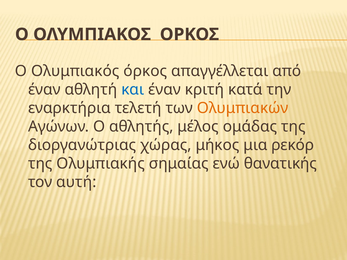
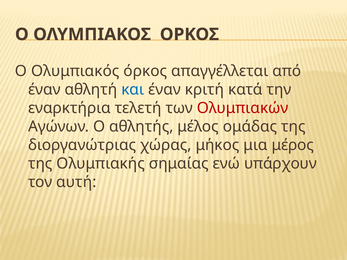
Ολυμπιακών colour: orange -> red
ρεκόρ: ρεκόρ -> μέρος
θανατικής: θανατικής -> υπάρχουν
